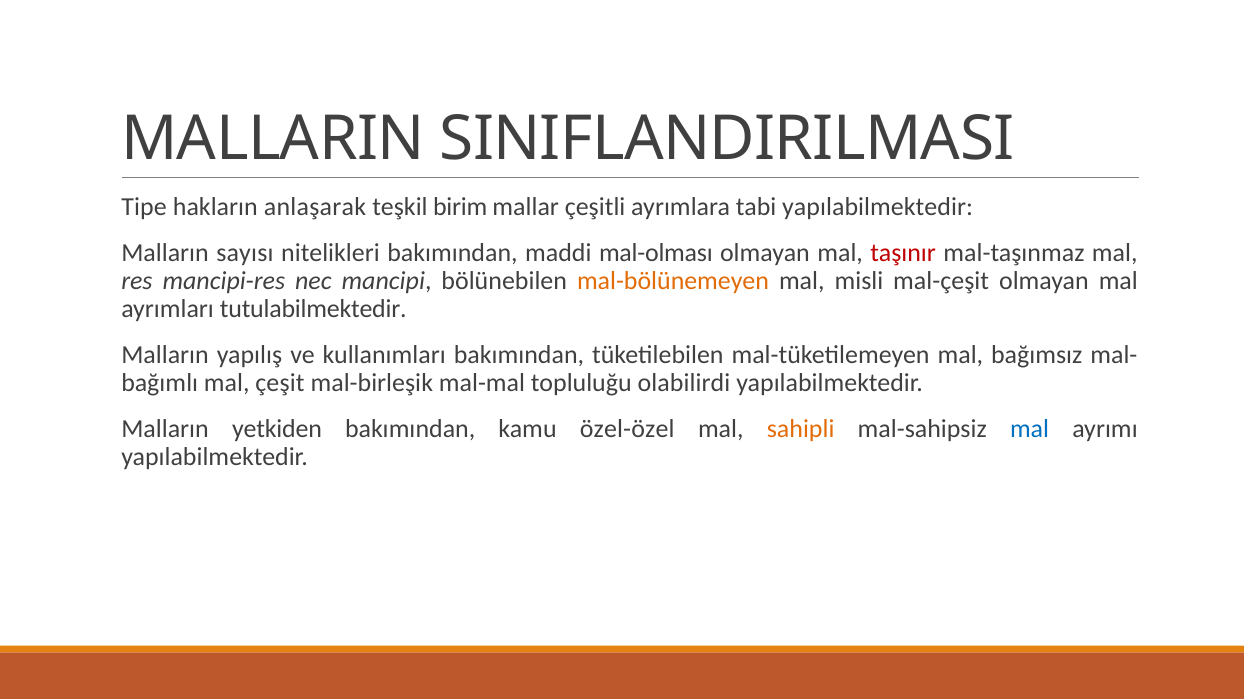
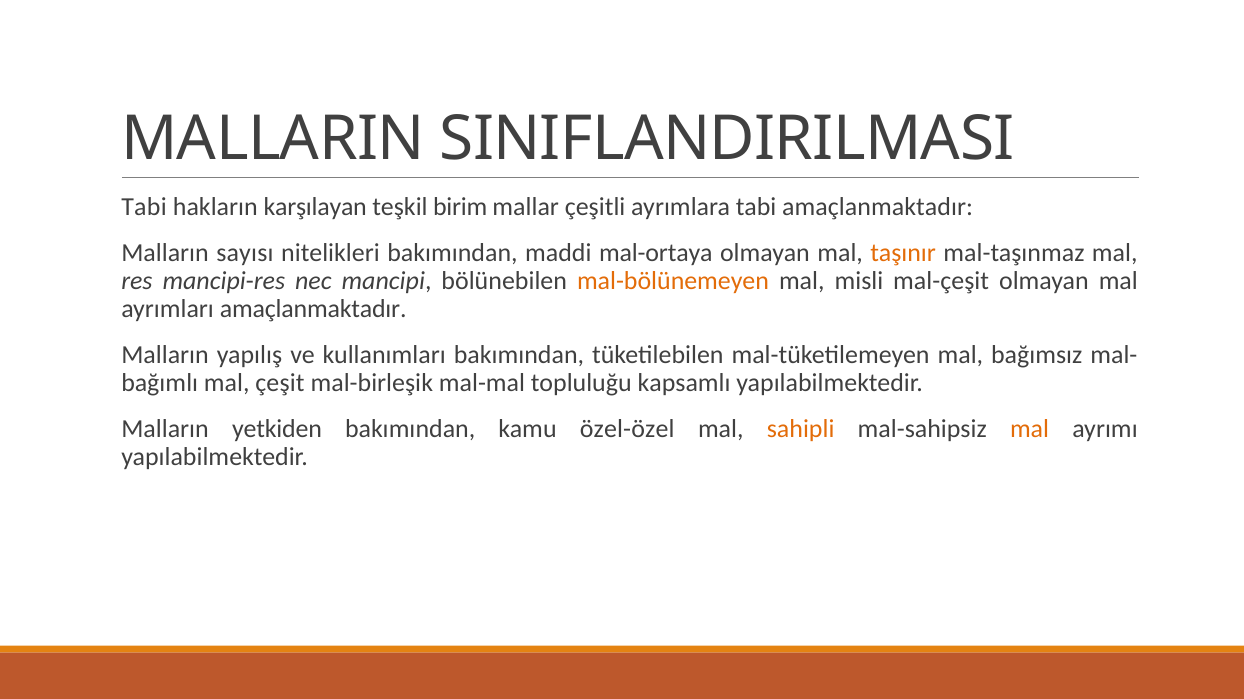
Tipe at (144, 207): Tipe -> Tabi
anlaşarak: anlaşarak -> karşılayan
tabi yapılabilmektedir: yapılabilmektedir -> amaçlanmaktadır
mal-olması: mal-olması -> mal-ortaya
taşınır colour: red -> orange
ayrımları tutulabilmektedir: tutulabilmektedir -> amaçlanmaktadır
olabilirdi: olabilirdi -> kapsamlı
mal at (1030, 429) colour: blue -> orange
